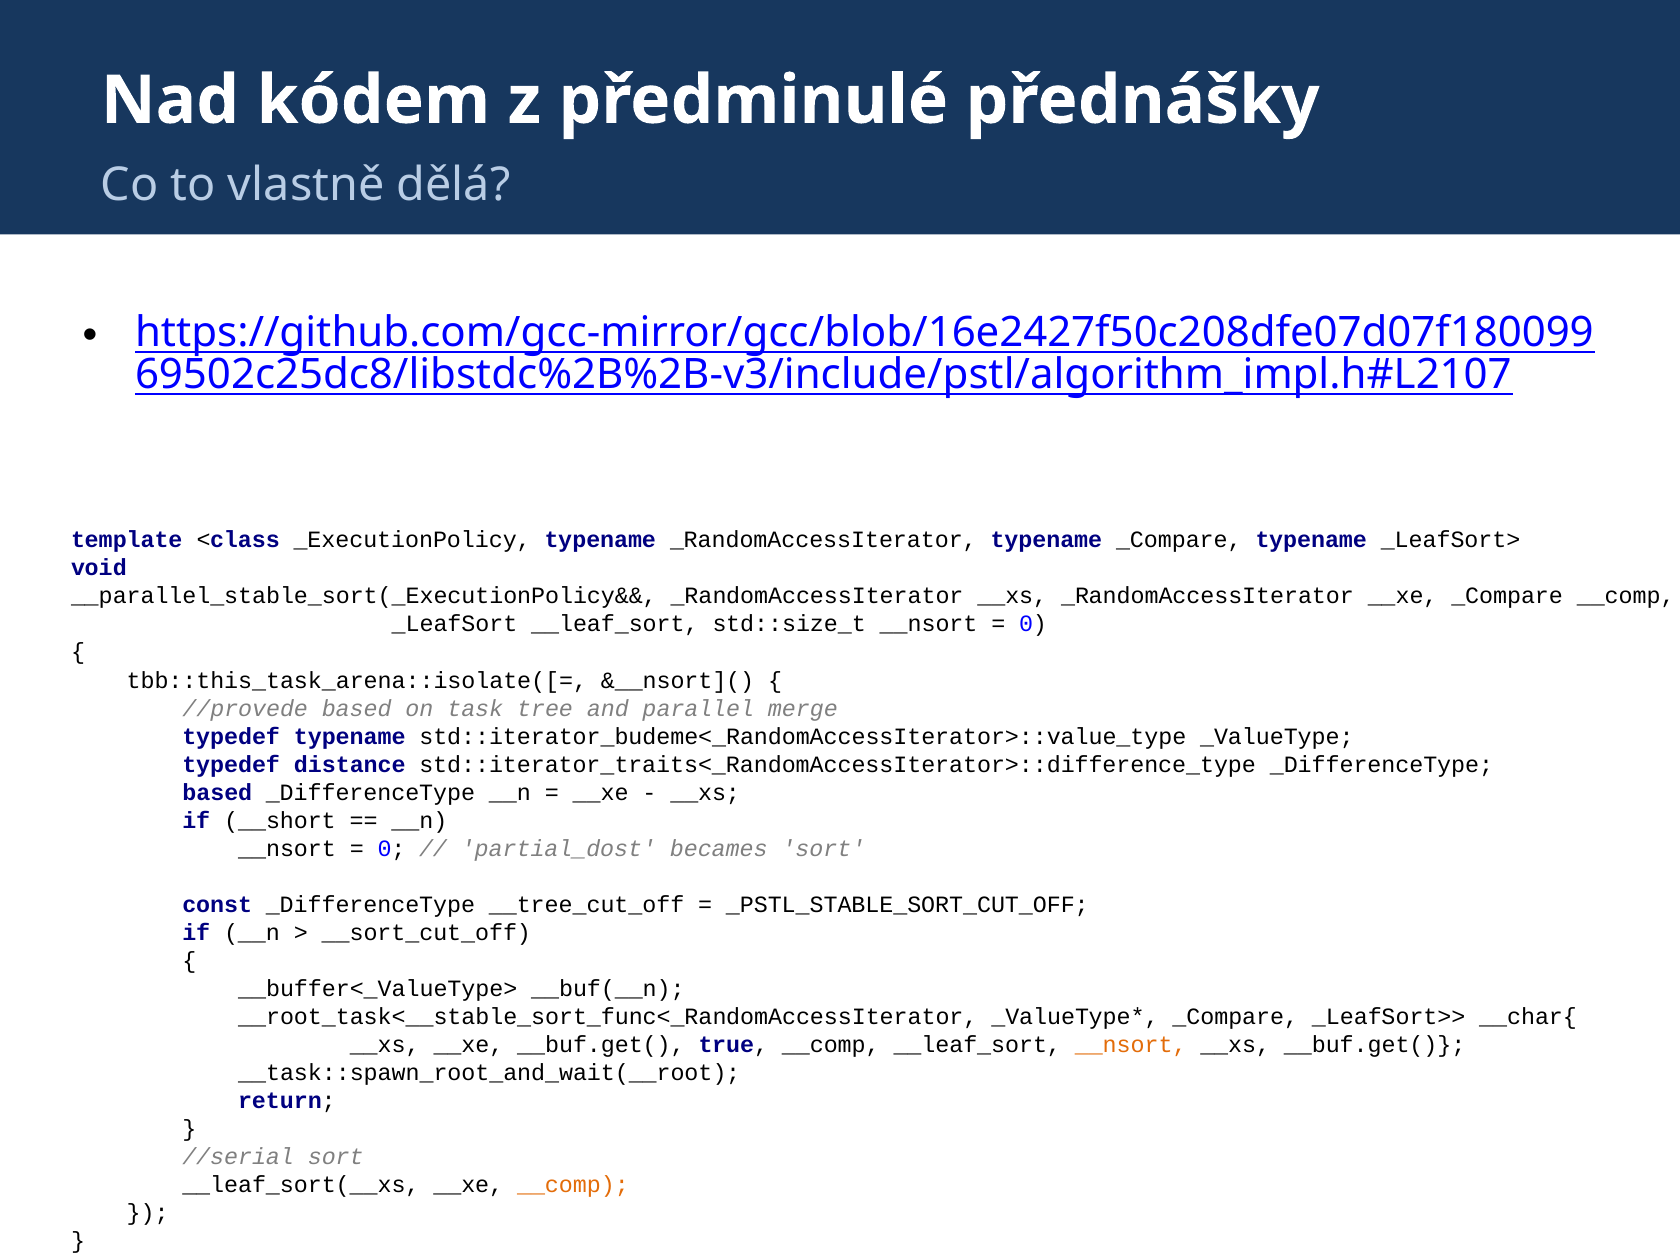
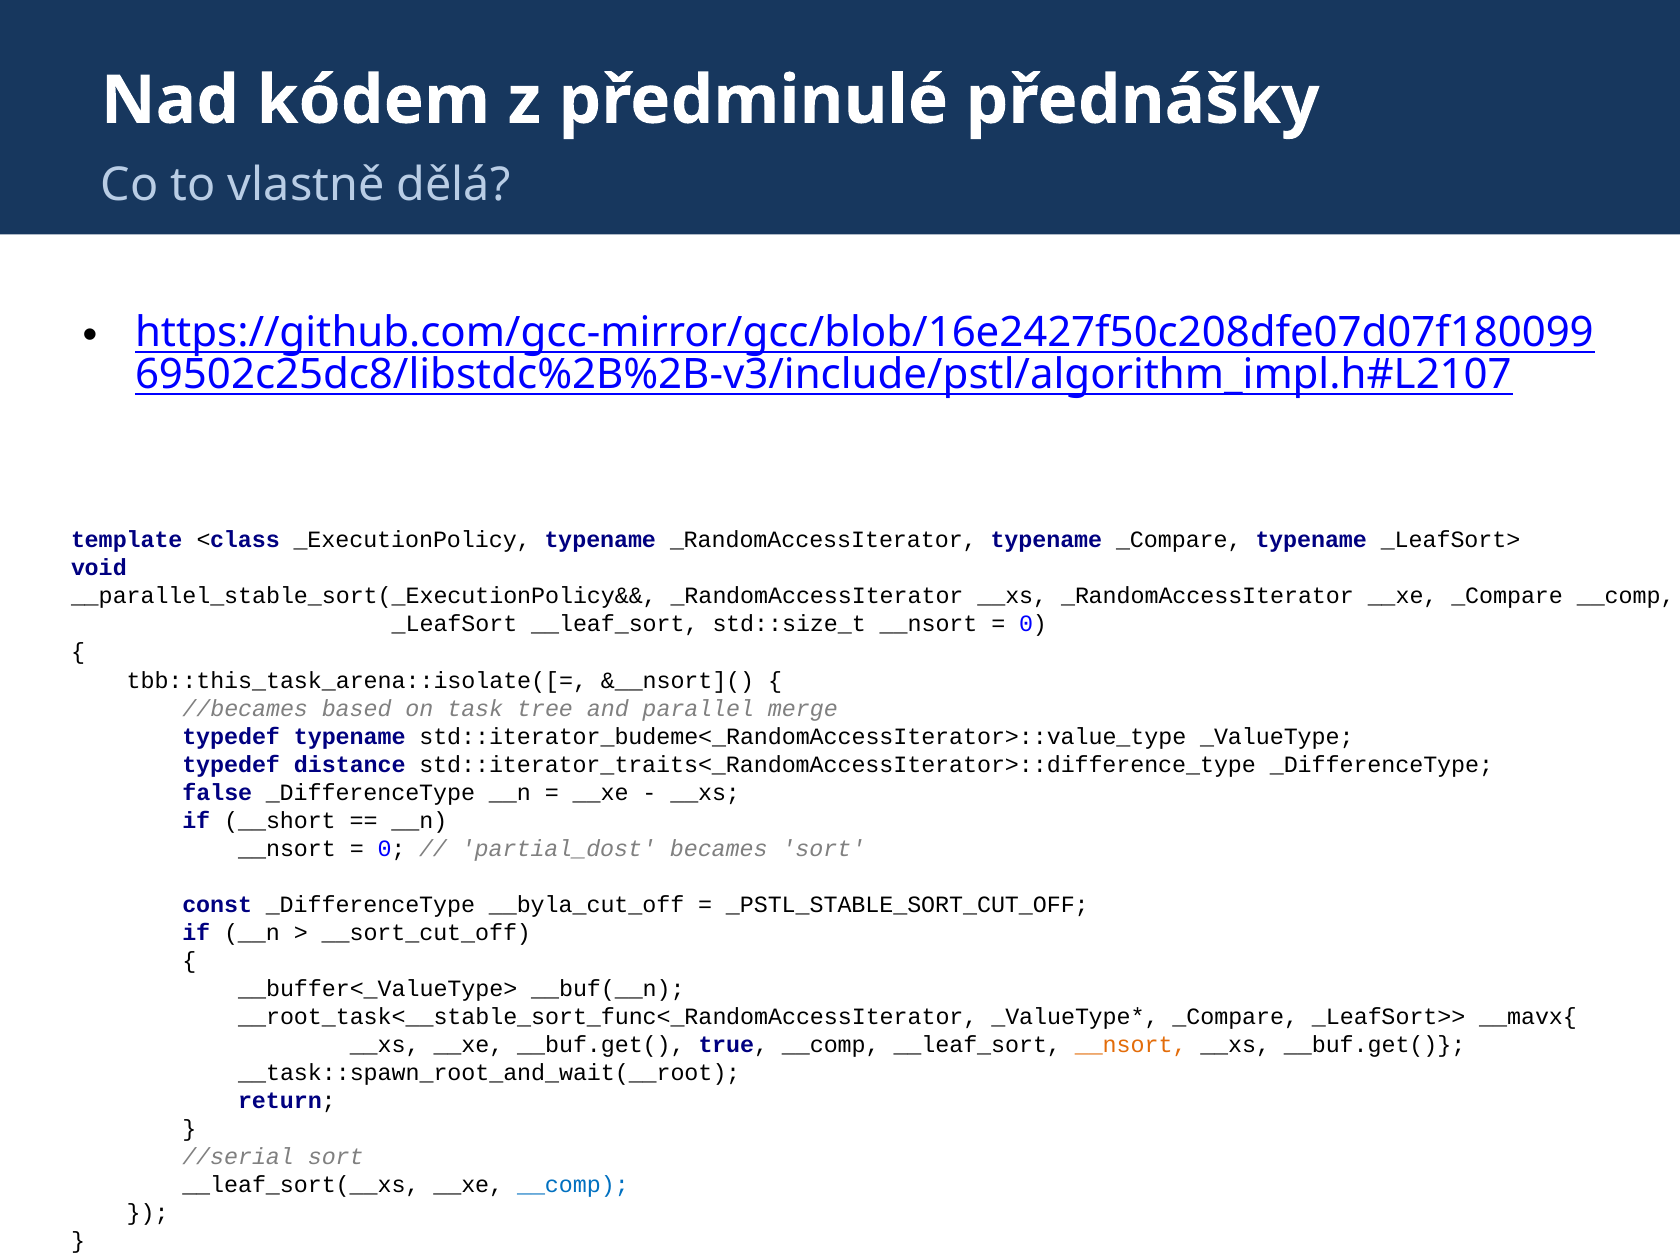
//provede: //provede -> //becames
based at (217, 792): based -> false
__tree_cut_off: __tree_cut_off -> __byla_cut_off
__char{: __char{ -> __mavx{
__comp at (573, 1185) colour: orange -> blue
